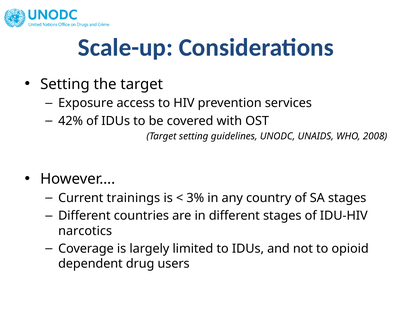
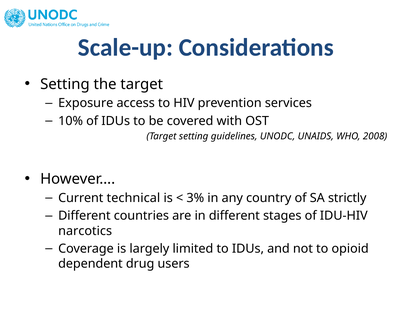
42%: 42% -> 10%
trainings: trainings -> technical
SA stages: stages -> strictly
